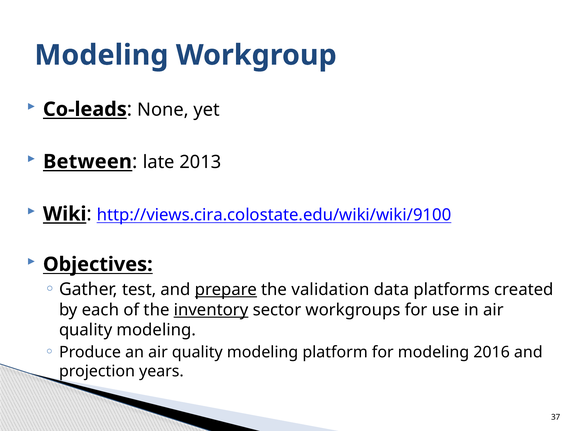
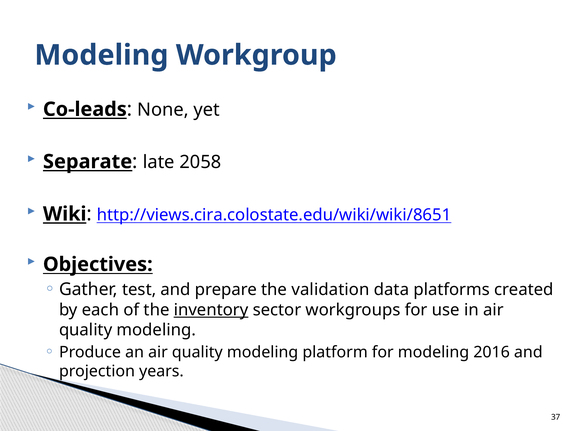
Between: Between -> Separate
2013: 2013 -> 2058
http://views.cira.colostate.edu/wiki/wiki/9100: http://views.cira.colostate.edu/wiki/wiki/9100 -> http://views.cira.colostate.edu/wiki/wiki/8651
prepare underline: present -> none
